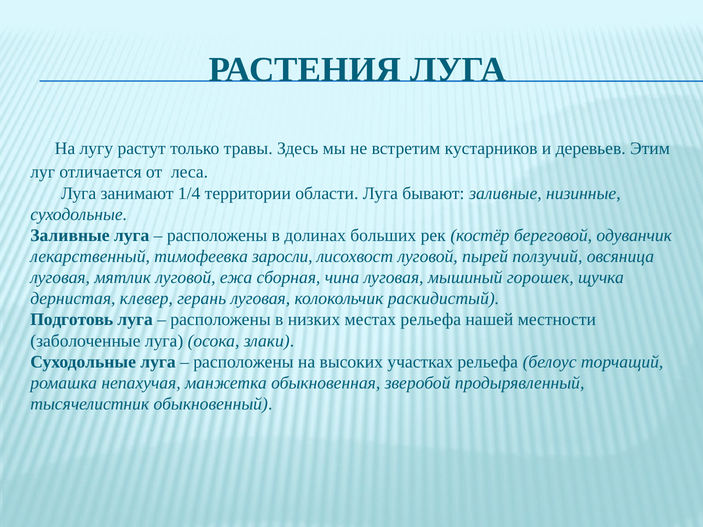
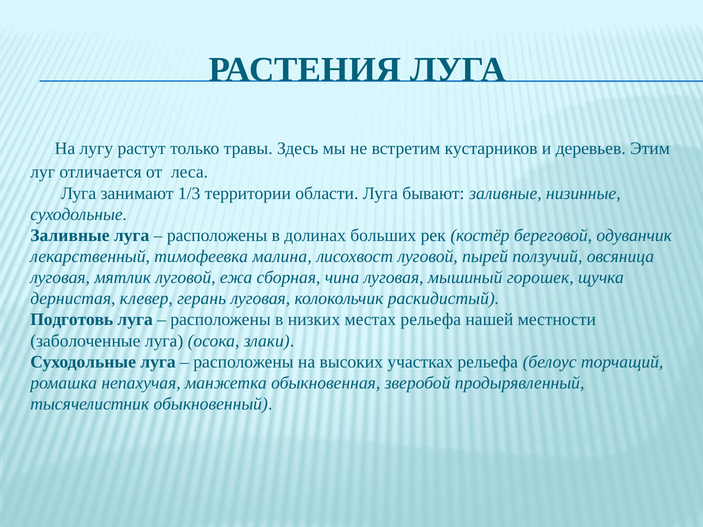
1/4: 1/4 -> 1/3
заросли: заросли -> малина
